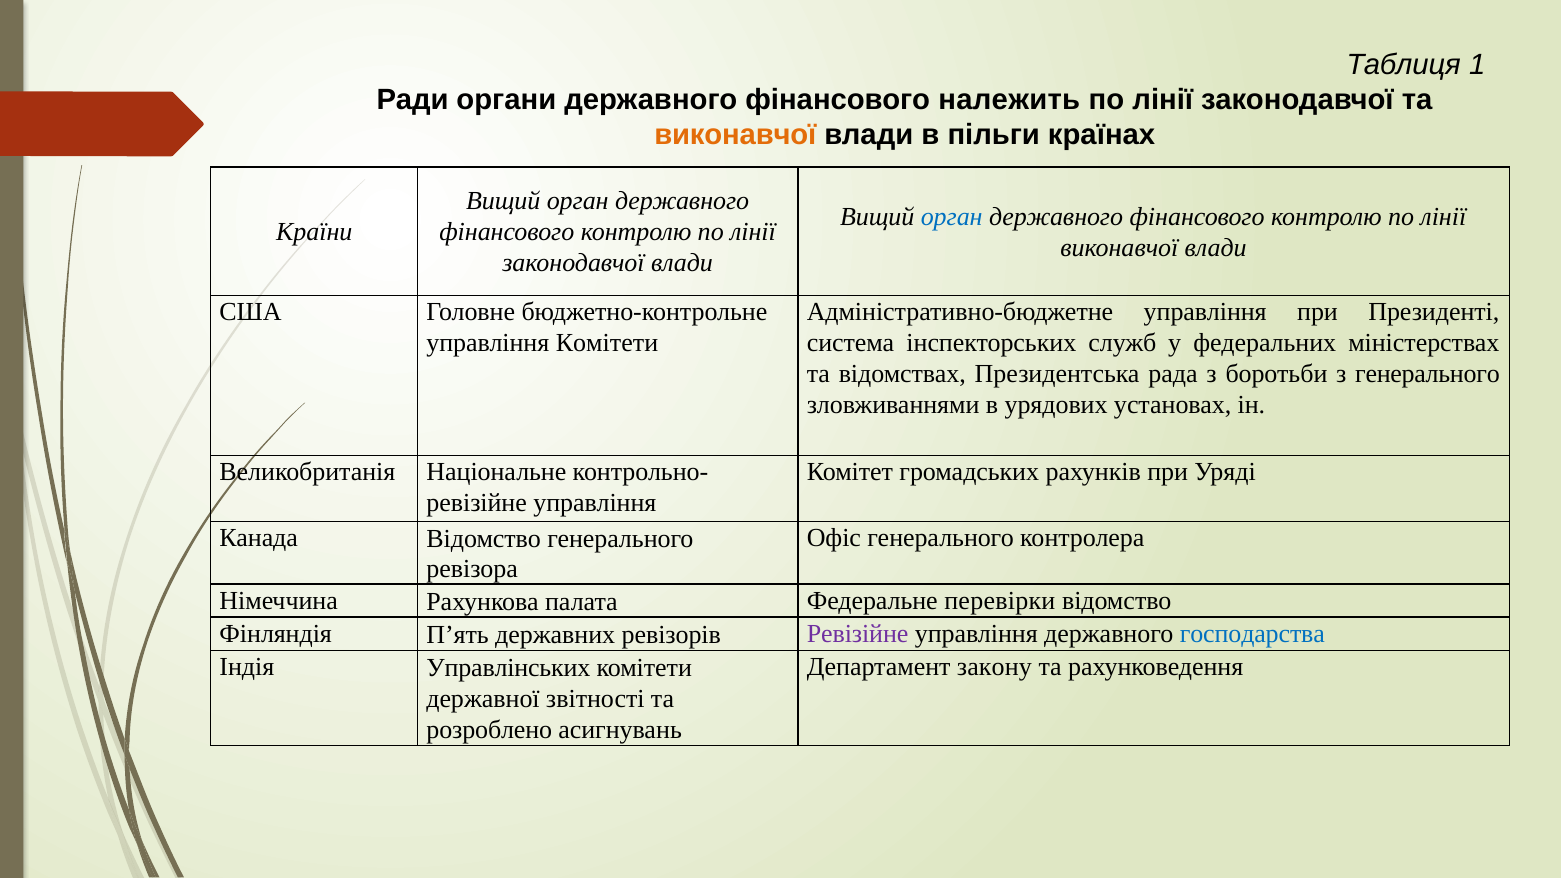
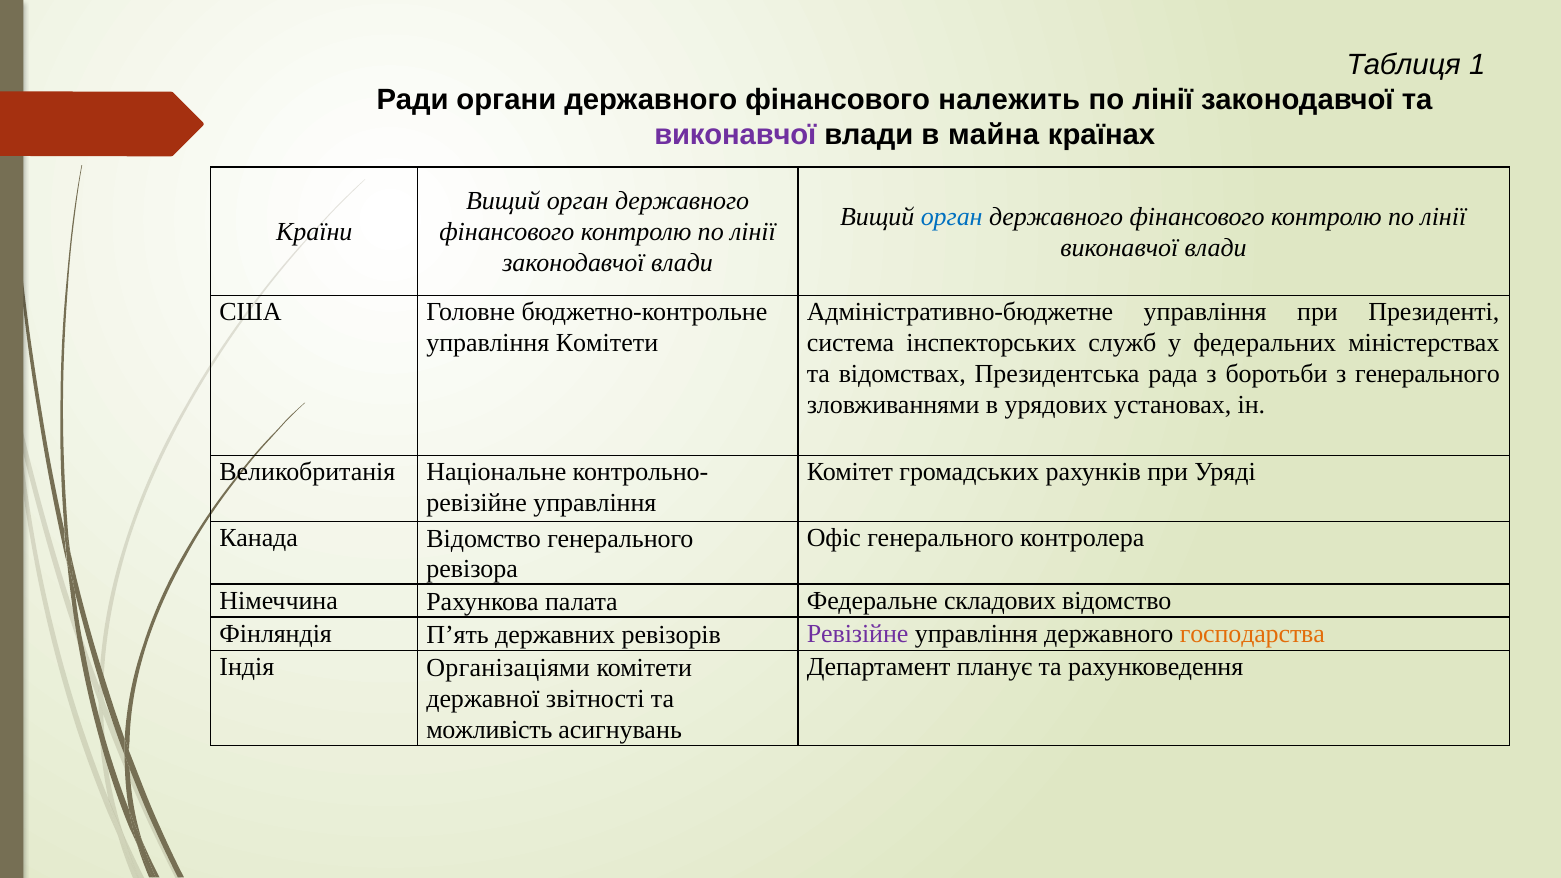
виконавчої at (735, 135) colour: orange -> purple
пільги: пільги -> майна
перевірки: перевірки -> складових
господарства colour: blue -> orange
Управлінських: Управлінських -> Організаціями
закону: закону -> планує
розроблено: розроблено -> можливість
